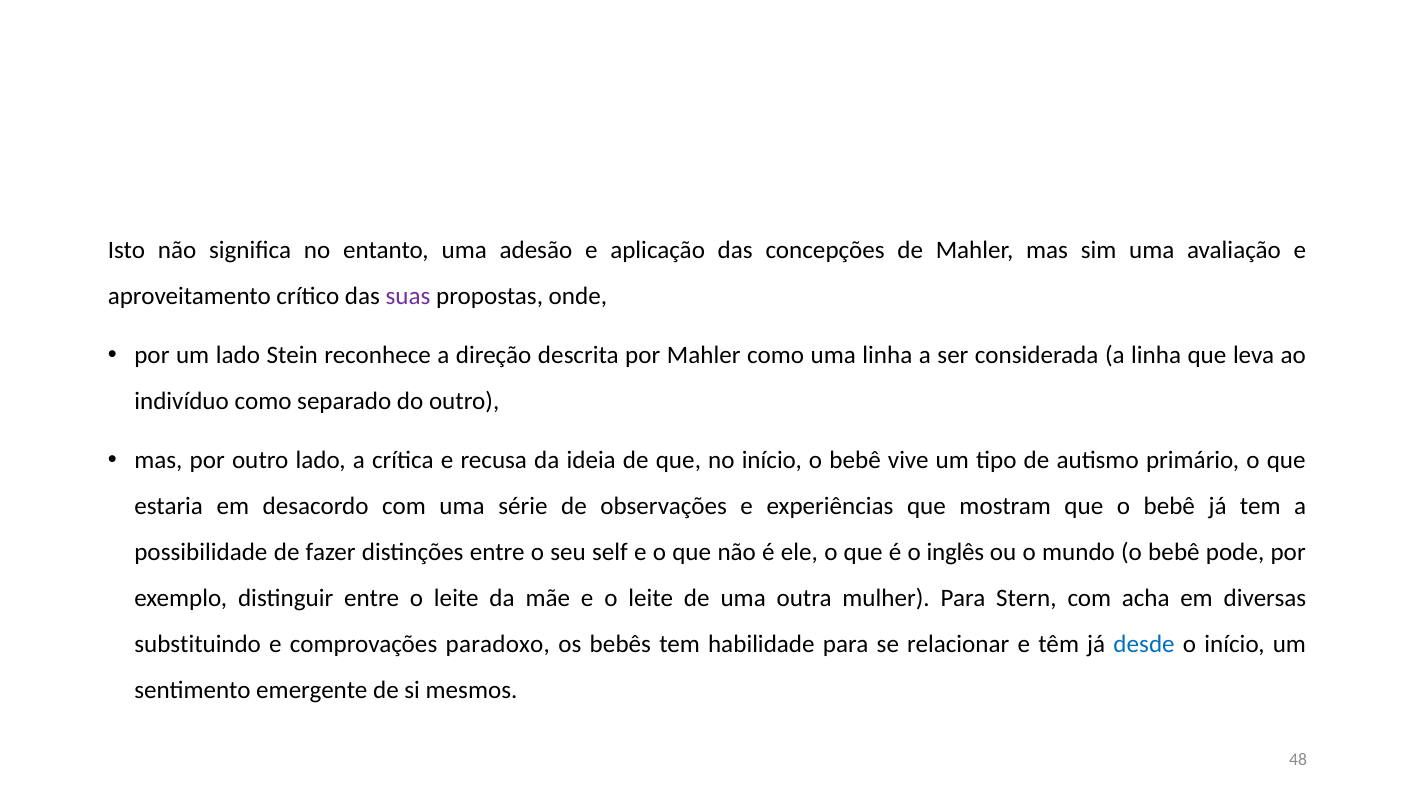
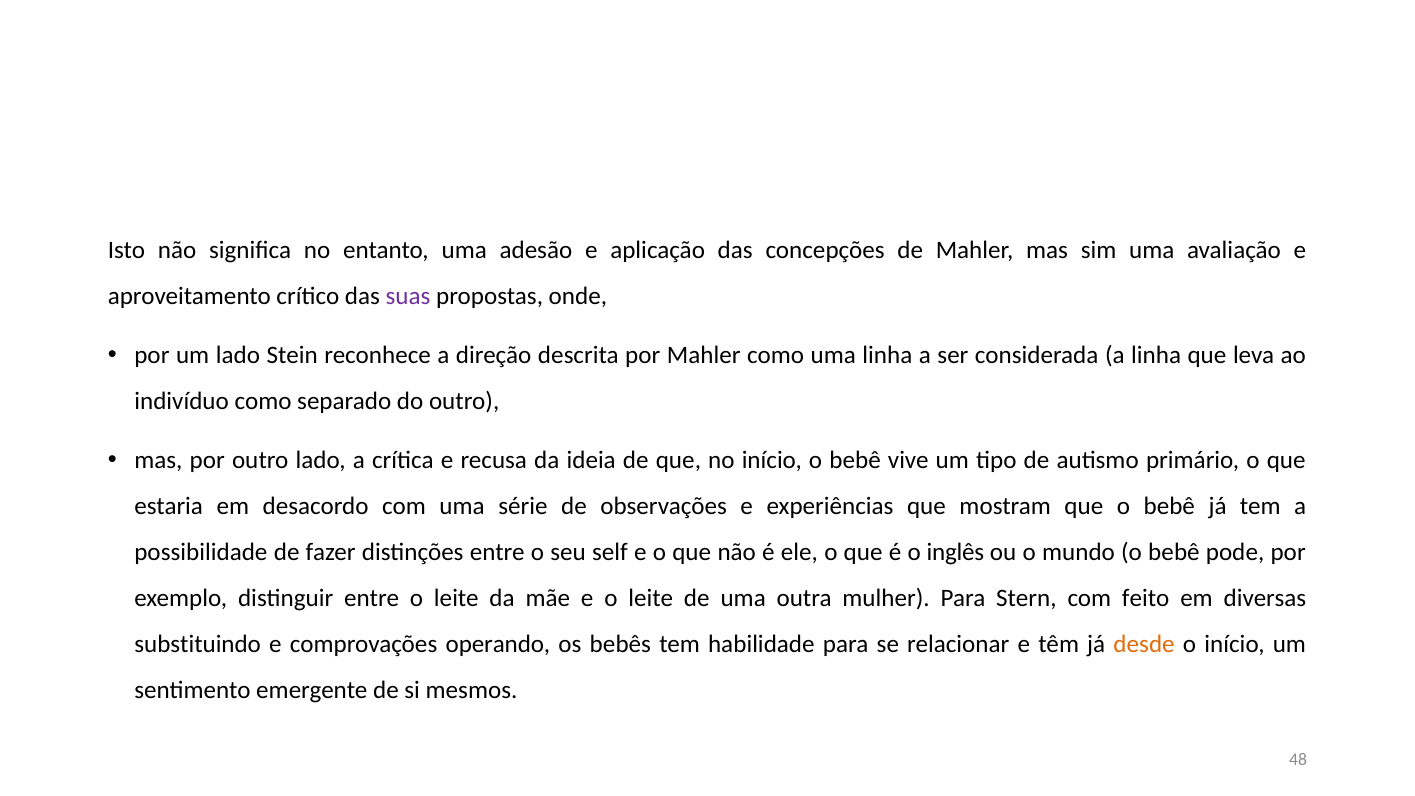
acha: acha -> feito
paradoxo: paradoxo -> operando
desde colour: blue -> orange
